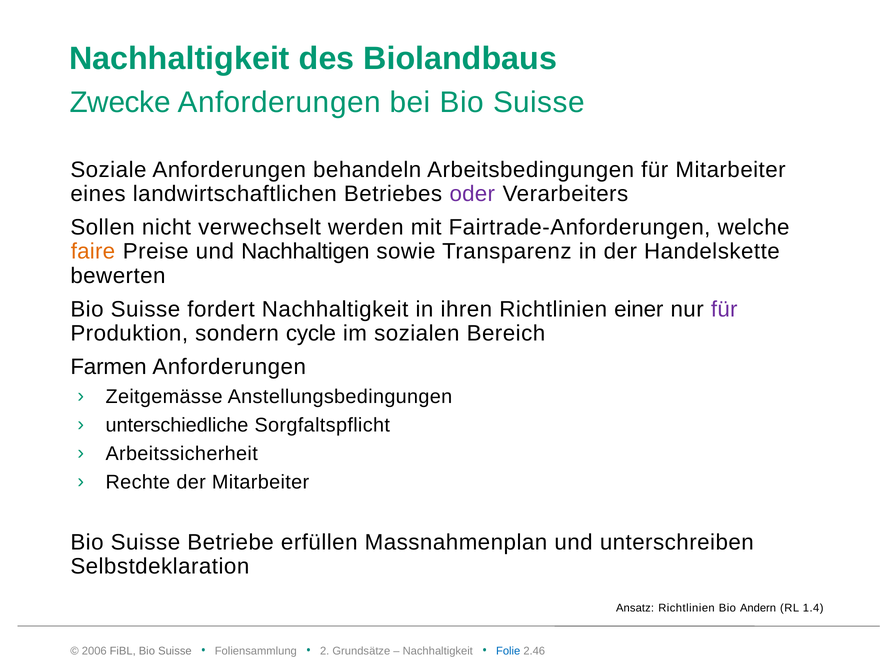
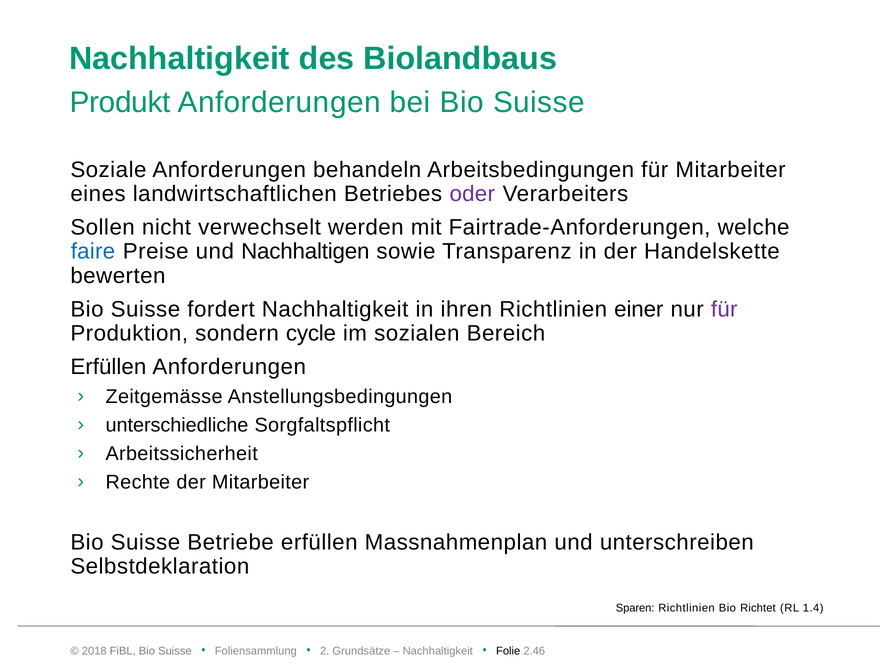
Zwecke: Zwecke -> Produkt
faire colour: orange -> blue
Farmen at (108, 367): Farmen -> Erfüllen
Ansatz: Ansatz -> Sparen
Andern: Andern -> Richtet
2006: 2006 -> 2018
Folie colour: blue -> black
